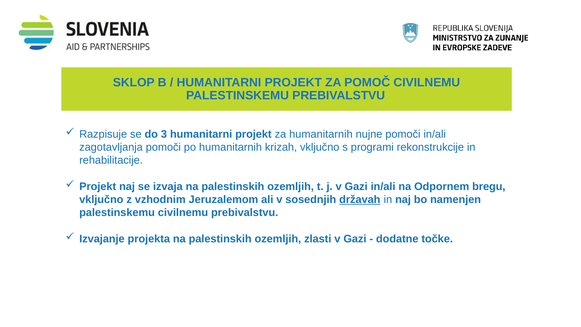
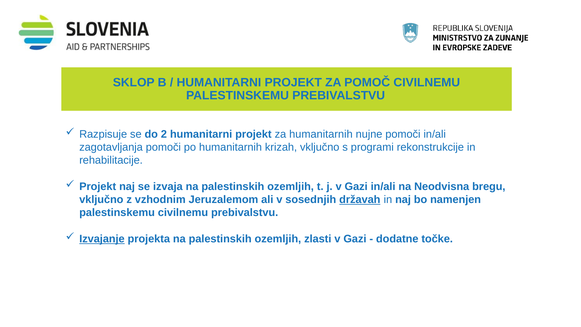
3: 3 -> 2
Odpornem: Odpornem -> Neodvisna
Izvajanje underline: none -> present
